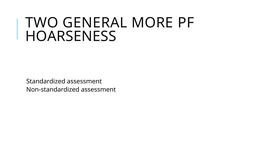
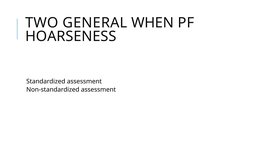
MORE: MORE -> WHEN
